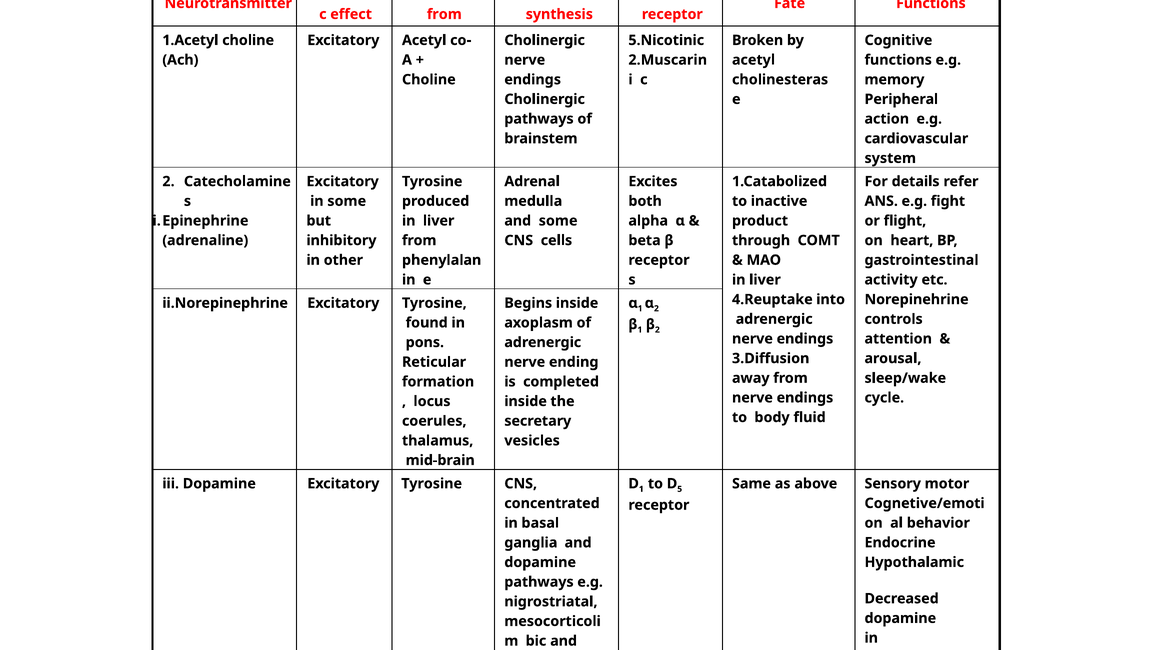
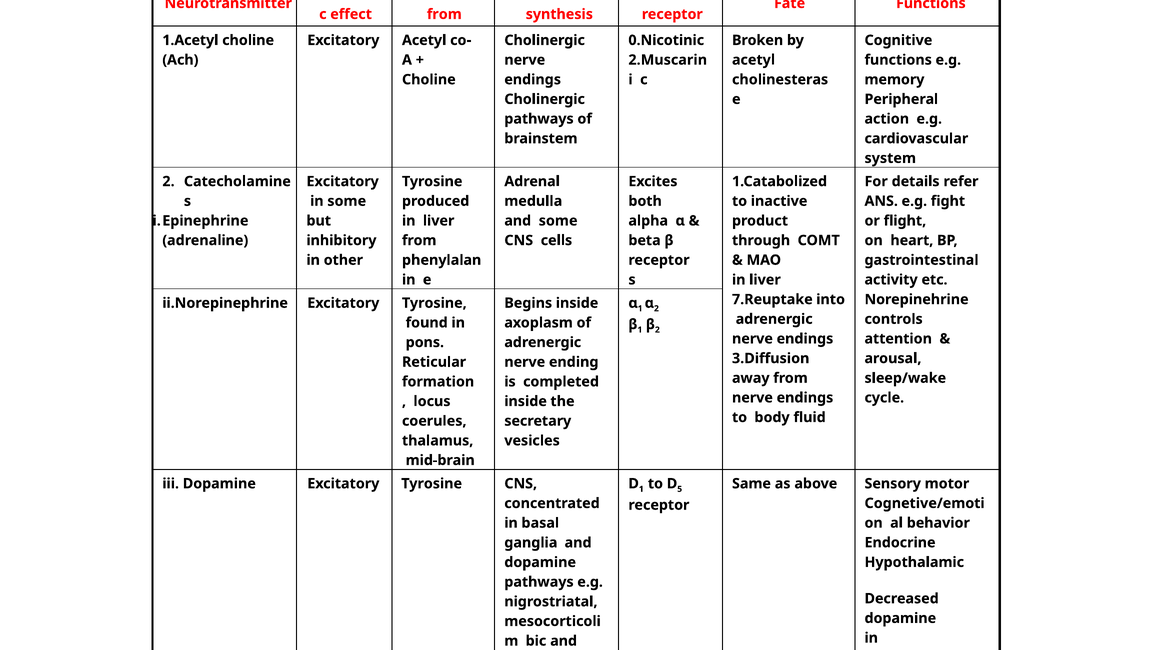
5.Nicotinic: 5.Nicotinic -> 0.Nicotinic
4.Reuptake: 4.Reuptake -> 7.Reuptake
